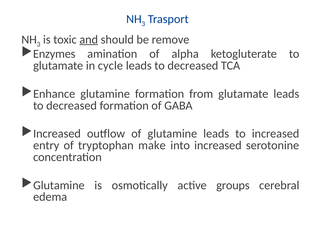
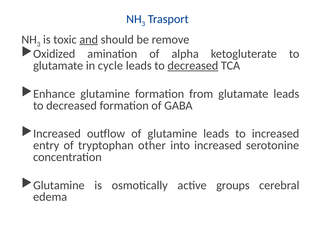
Enzymes: Enzymes -> Oxidized
decreased at (193, 66) underline: none -> present
make: make -> other
